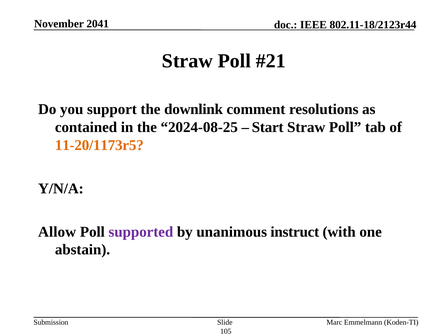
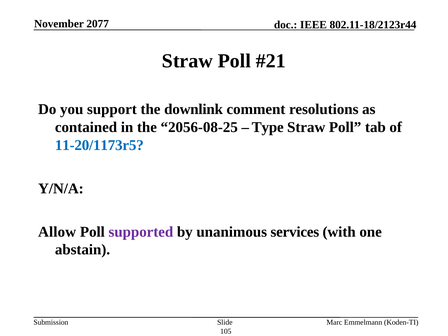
2041: 2041 -> 2077
2024-08-25: 2024-08-25 -> 2056-08-25
Start: Start -> Type
11-20/1173r5 colour: orange -> blue
instruct: instruct -> services
